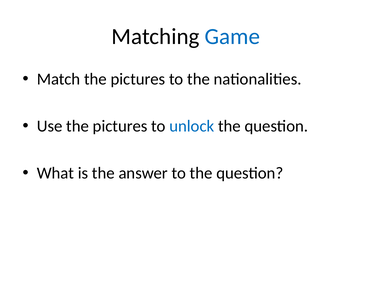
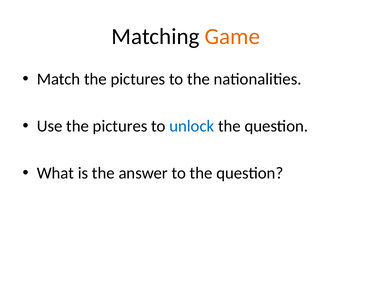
Game colour: blue -> orange
